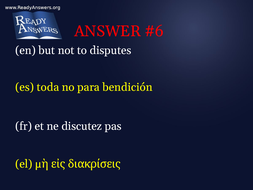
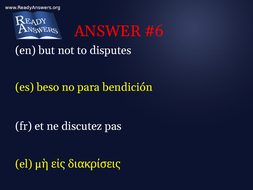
toda: toda -> beso
